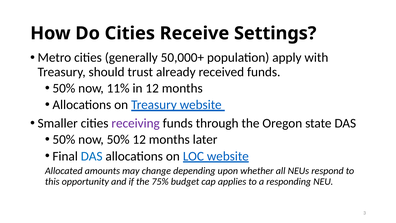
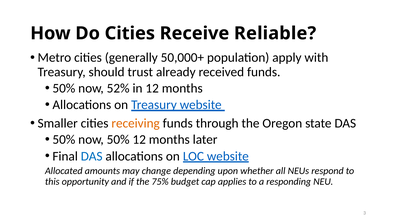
Settings: Settings -> Reliable
11%: 11% -> 52%
receiving colour: purple -> orange
